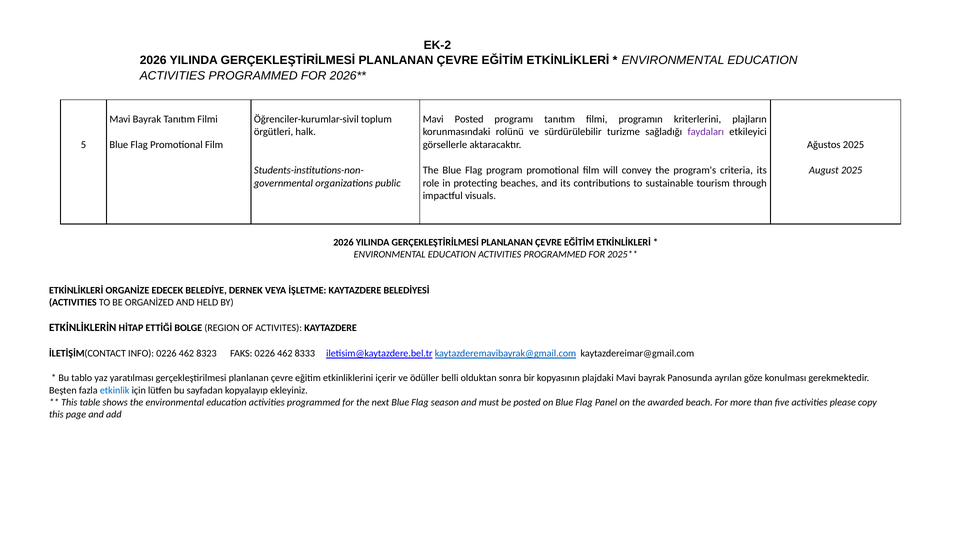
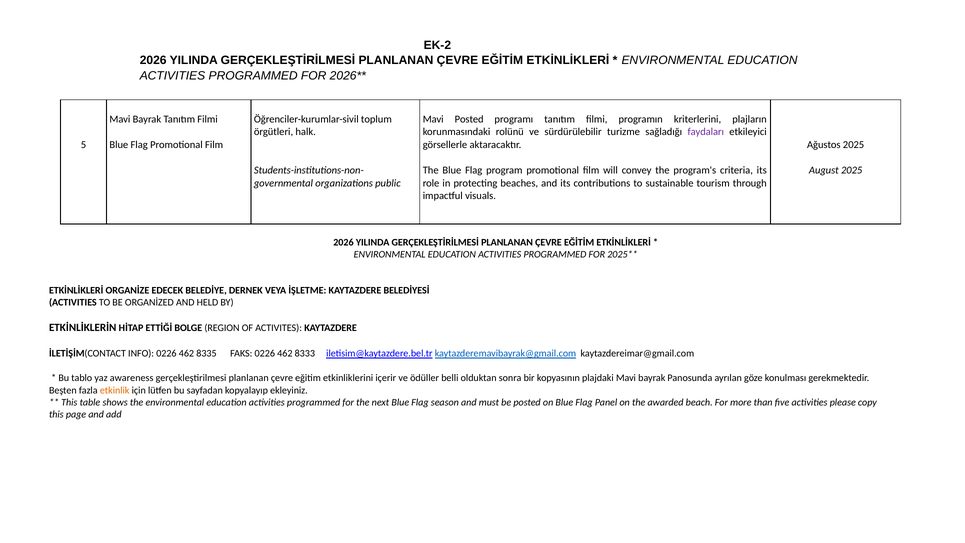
8323: 8323 -> 8335
yaratılması: yaratılması -> awareness
etkinlik colour: blue -> orange
